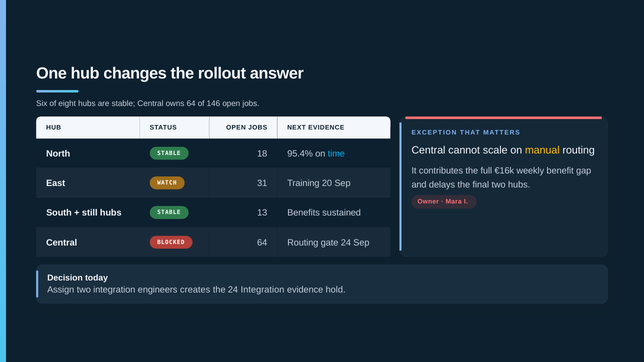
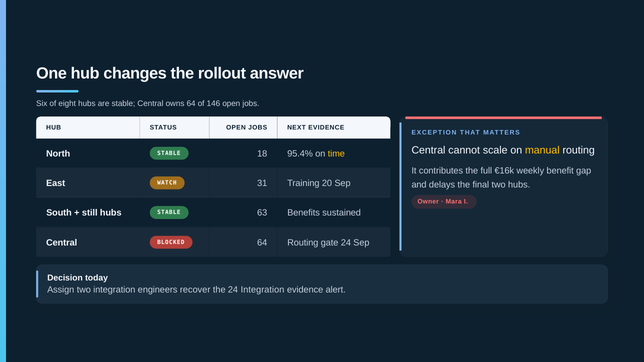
time colour: light blue -> yellow
13: 13 -> 63
creates: creates -> recover
hold: hold -> alert
